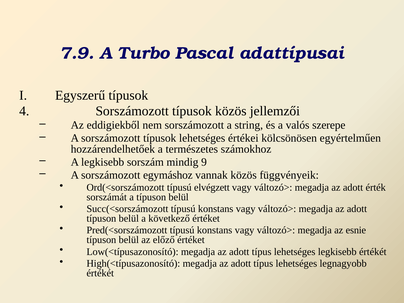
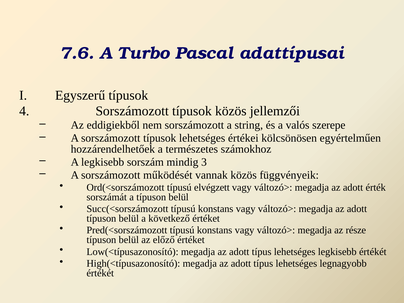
7.9: 7.9 -> 7.6
9: 9 -> 3
egymáshoz: egymáshoz -> működését
esnie: esnie -> része
